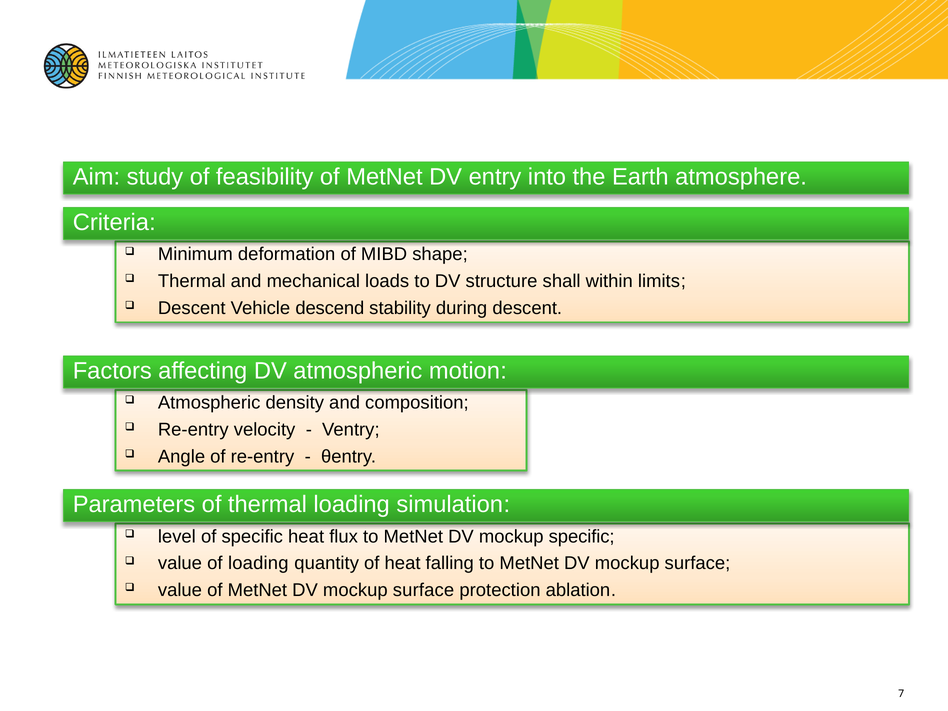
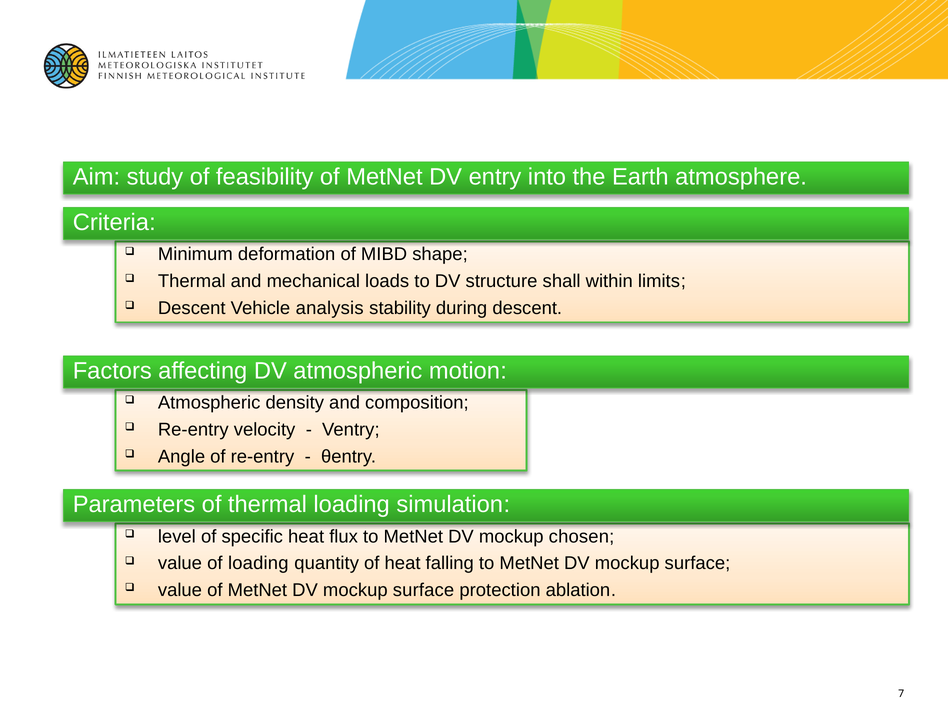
descend: descend -> analysis
mockup specific: specific -> chosen
